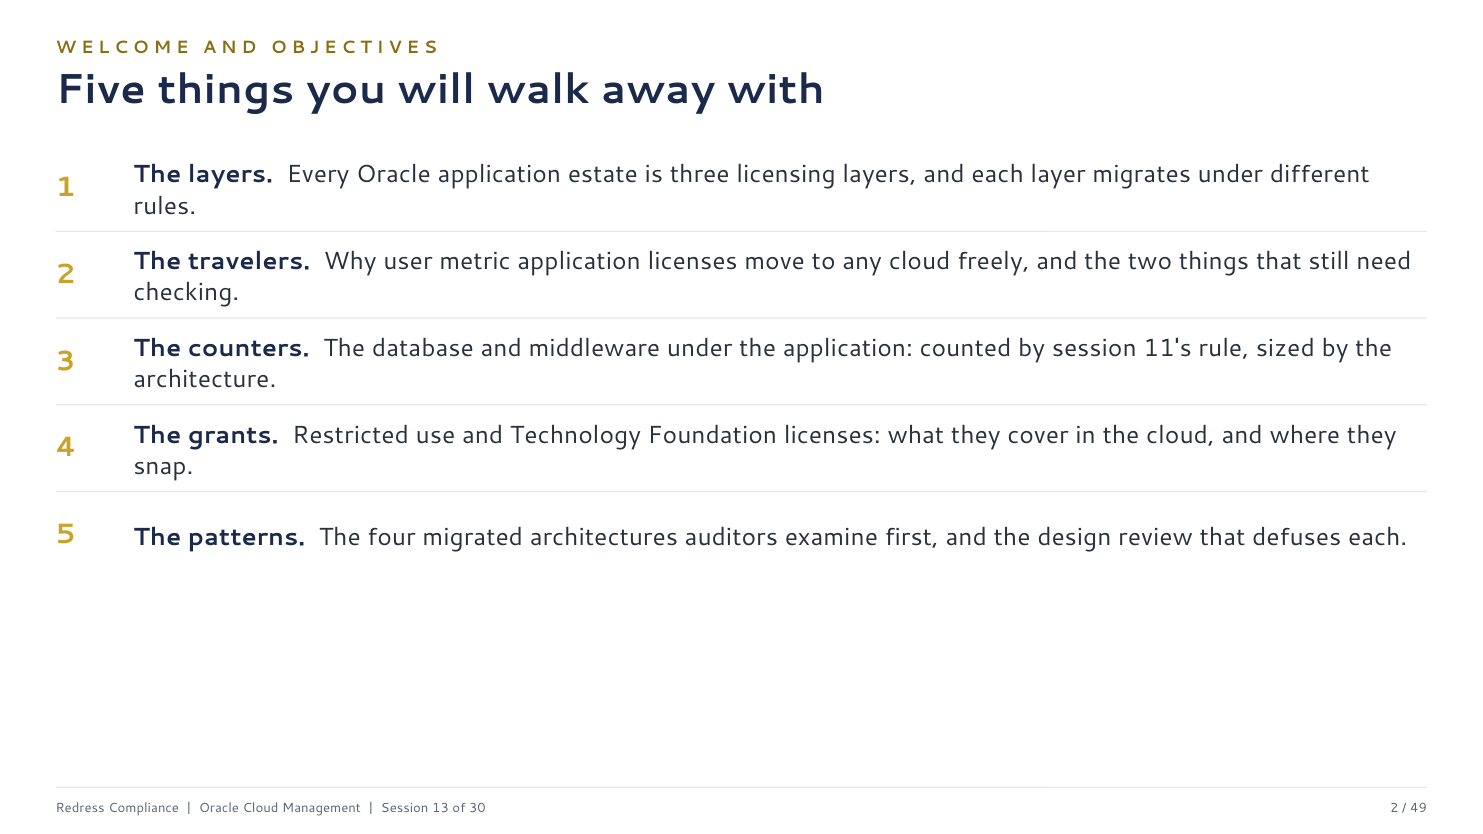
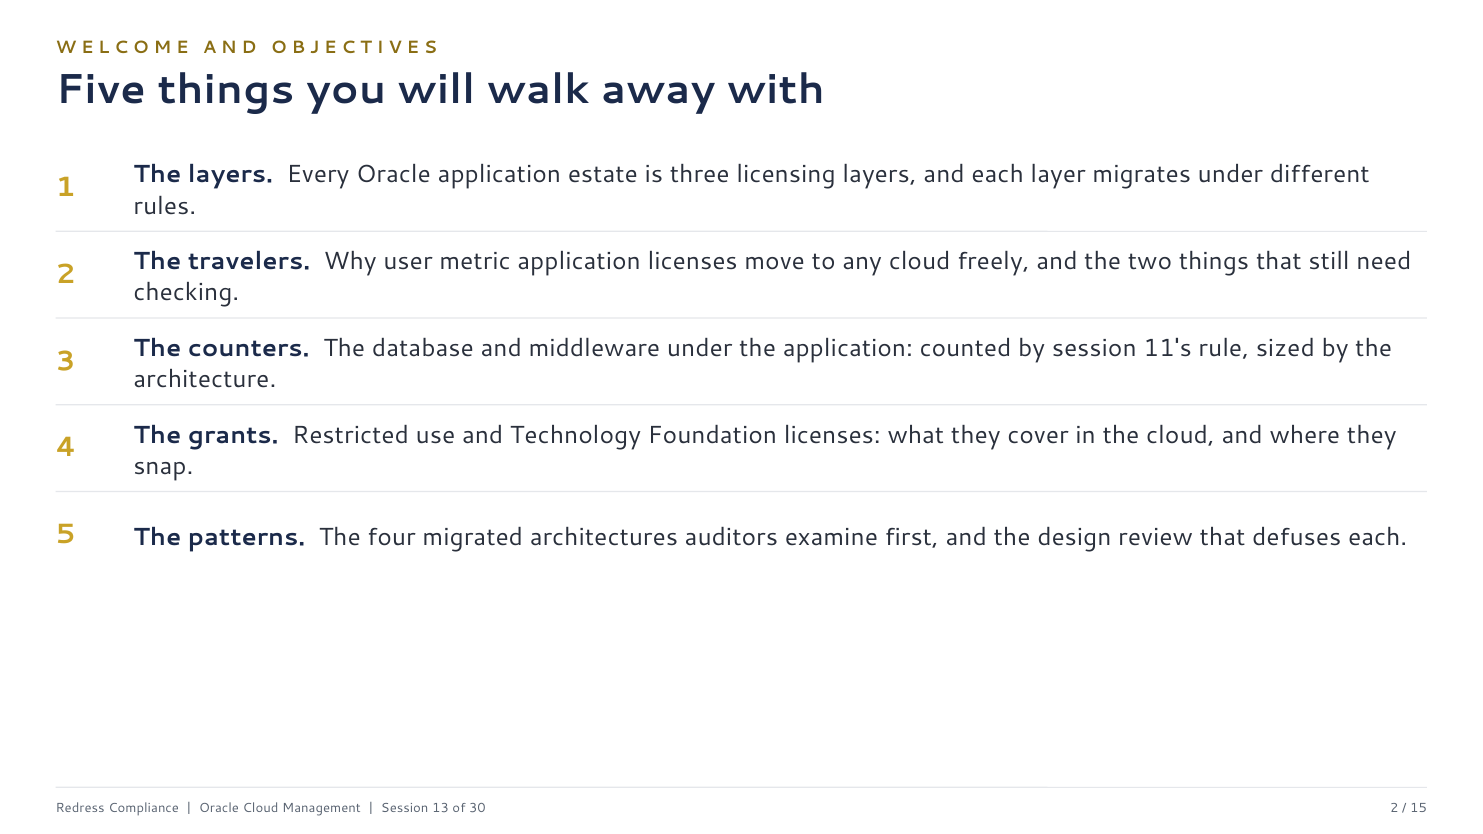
49: 49 -> 15
